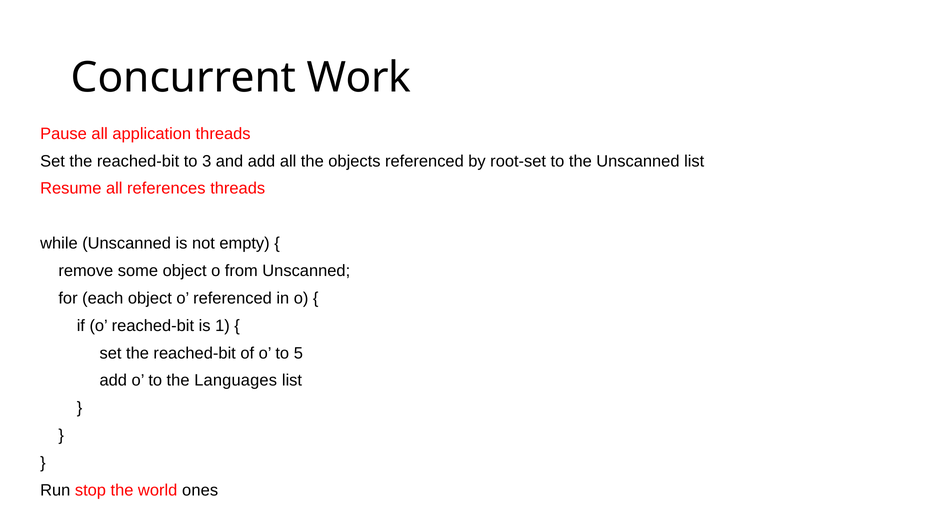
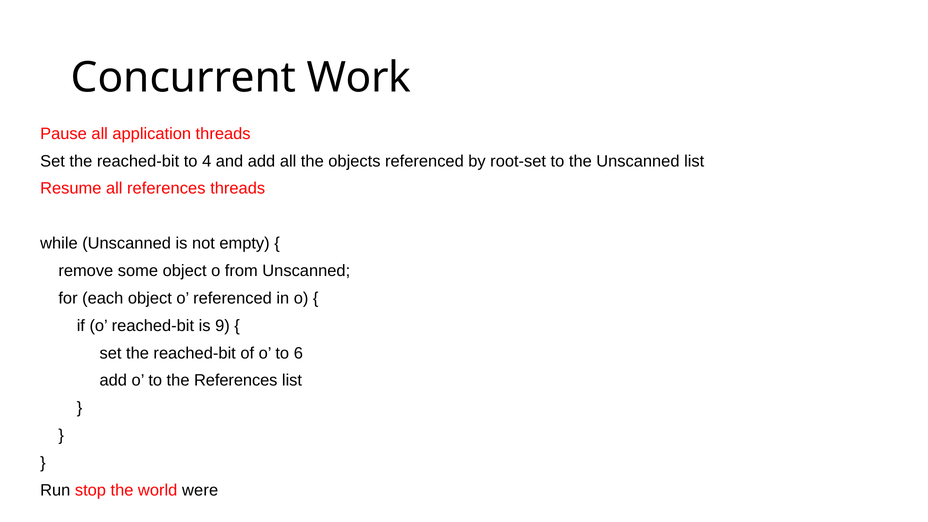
3: 3 -> 4
1: 1 -> 9
5: 5 -> 6
the Languages: Languages -> References
ones: ones -> were
